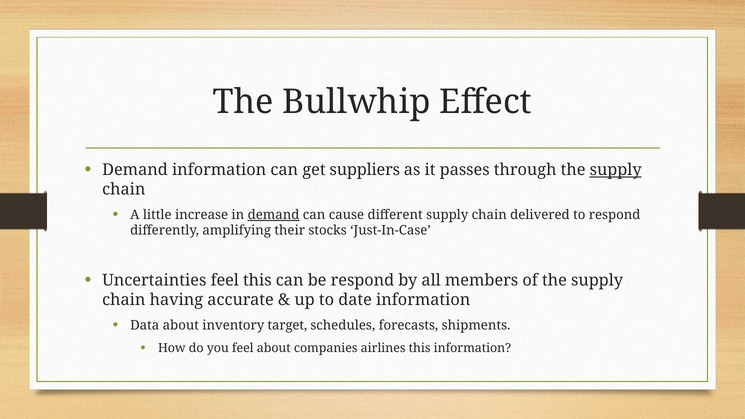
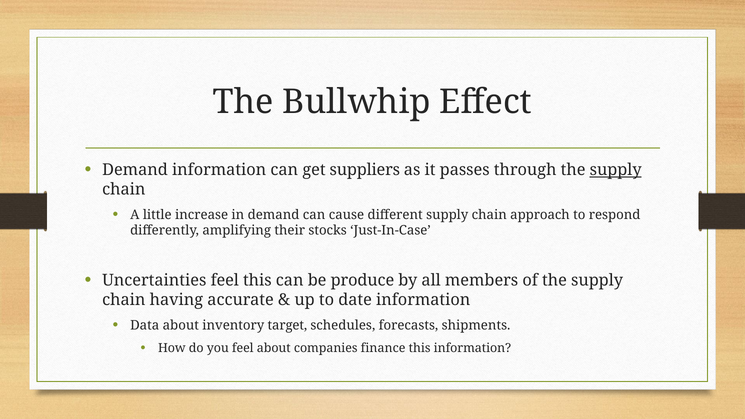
demand at (274, 215) underline: present -> none
delivered: delivered -> approach
be respond: respond -> produce
airlines: airlines -> finance
